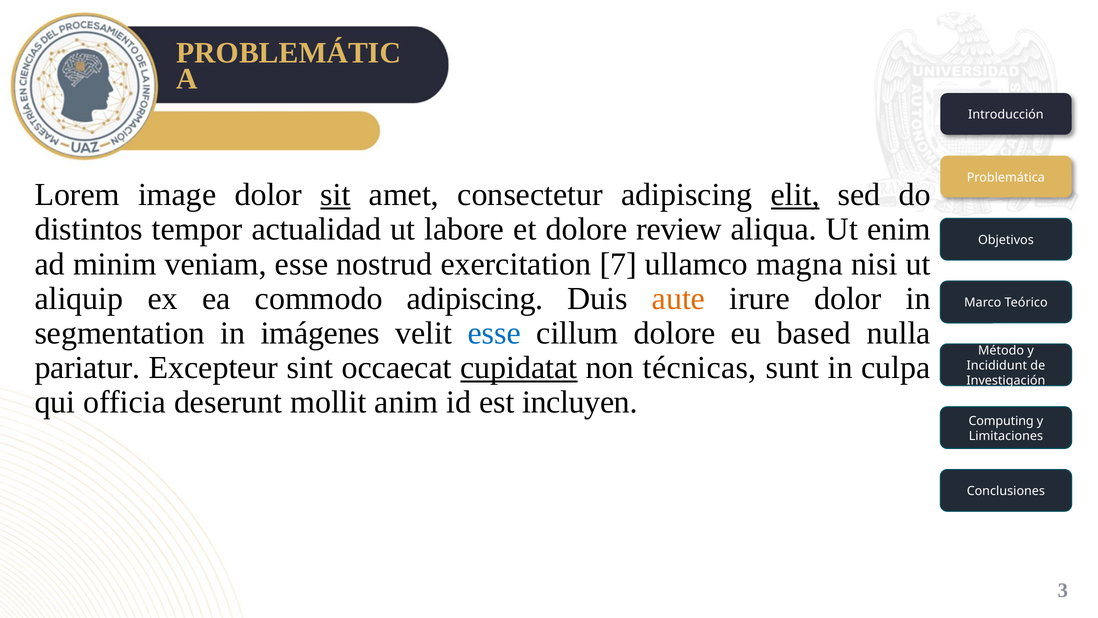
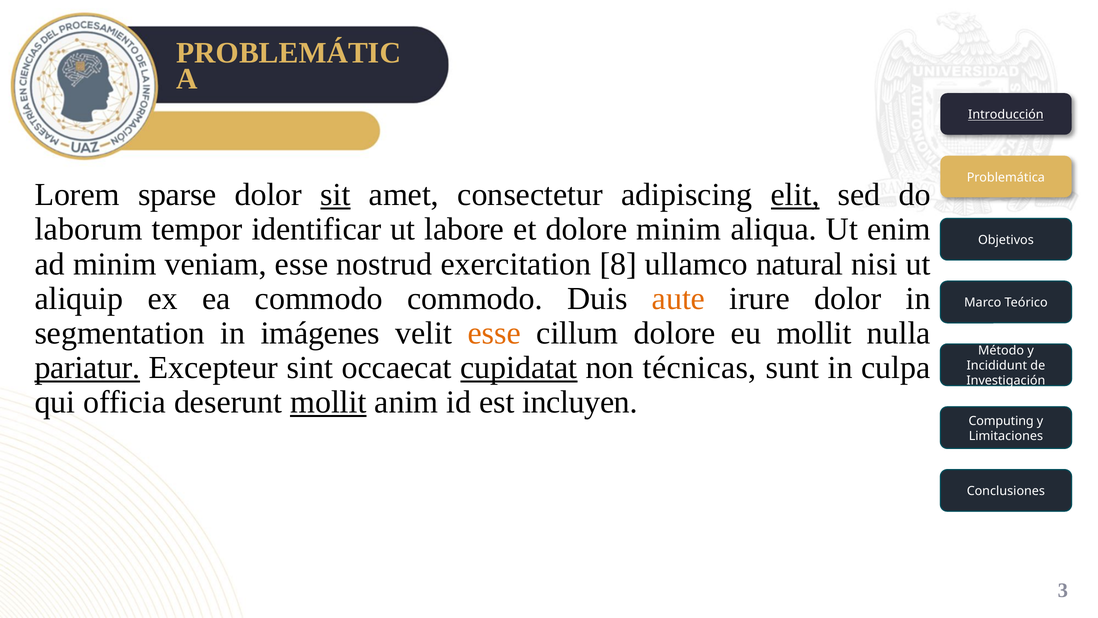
Introducción underline: none -> present
image: image -> sparse
distintos: distintos -> laborum
actualidad: actualidad -> identificar
dolore review: review -> minim
7: 7 -> 8
magna: magna -> natural
commodo adipiscing: adipiscing -> commodo
esse at (494, 333) colour: blue -> orange
eu based: based -> mollit
pariatur underline: none -> present
mollit at (328, 402) underline: none -> present
